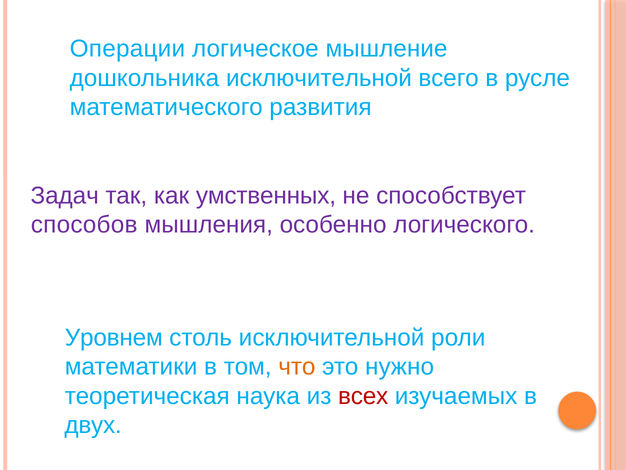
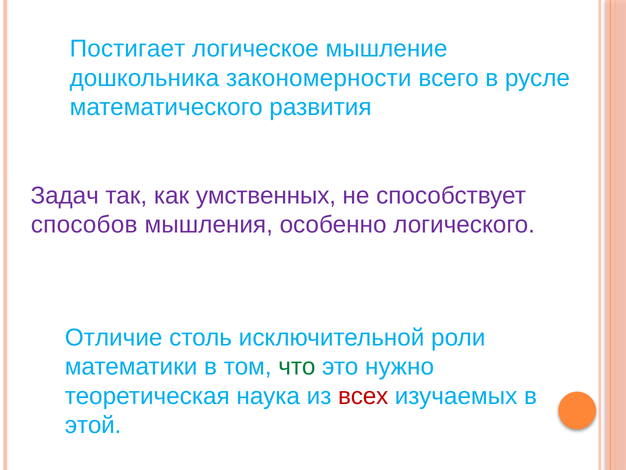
Операции: Операции -> Постигает
дошкольника исключительной: исключительной -> закономерности
Уровнем: Уровнем -> Отличие
что colour: orange -> green
двух: двух -> этой
